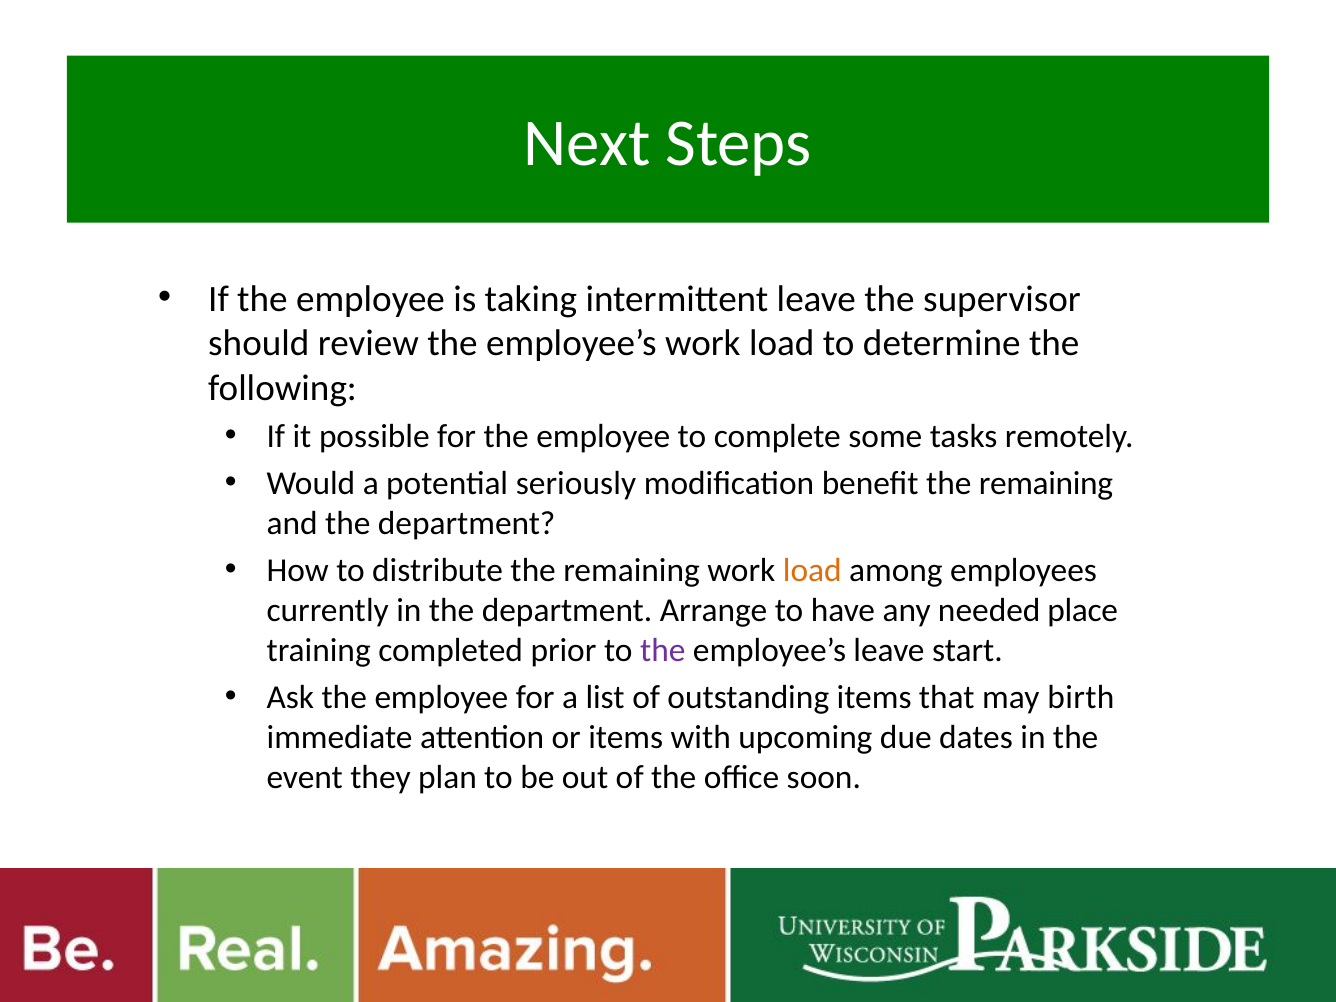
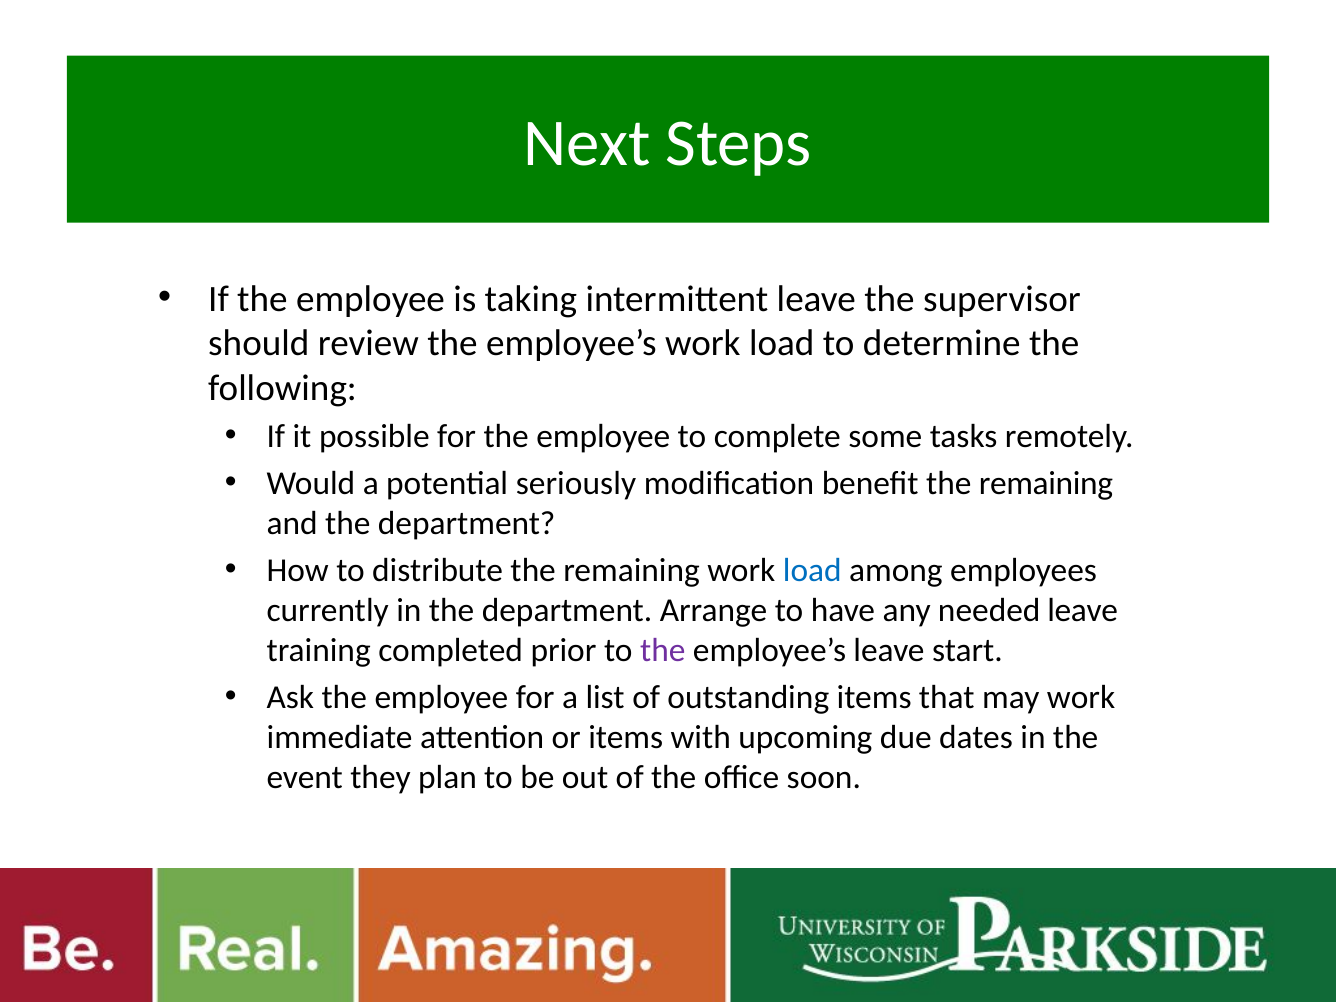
load at (812, 570) colour: orange -> blue
needed place: place -> leave
may birth: birth -> work
